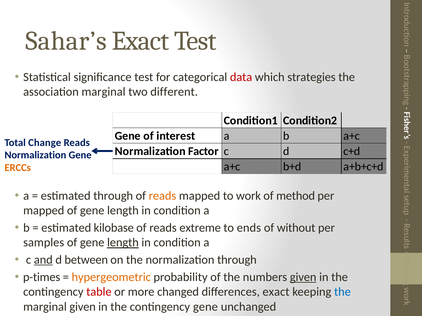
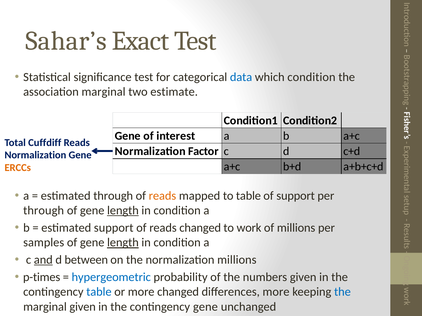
data colour: red -> blue
which strategies: strategies -> condition
different: different -> estimate
Change: Change -> Cuffdiff
to work: work -> table
of method: method -> support
mapped at (44, 211): mapped -> through
length at (123, 211) underline: none -> present
estimated kilobase: kilobase -> support
reads extreme: extreme -> changed
ends: ends -> work
of without: without -> millions
normalization through: through -> millions
hypergeometric colour: orange -> blue
given at (303, 278) underline: present -> none
table at (99, 292) colour: red -> blue
differences exact: exact -> more
